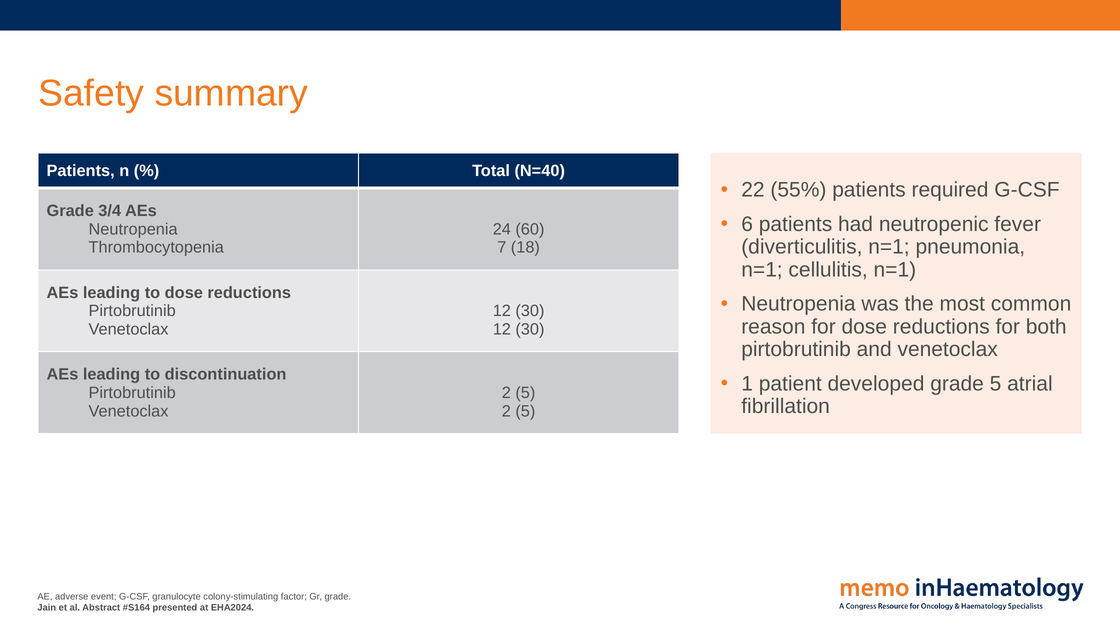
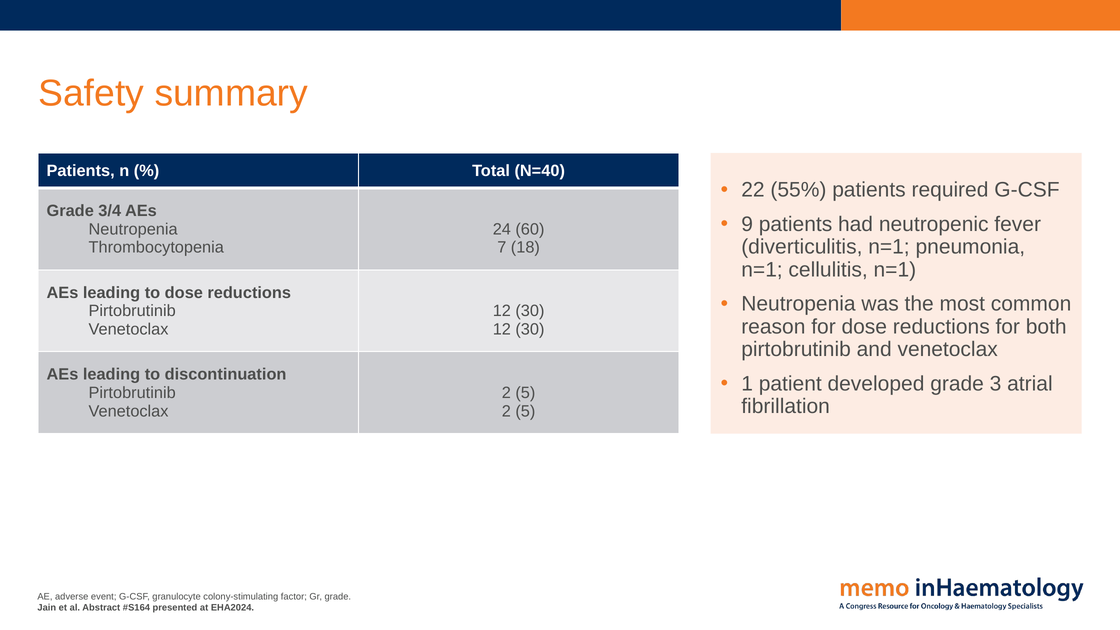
6: 6 -> 9
grade 5: 5 -> 3
